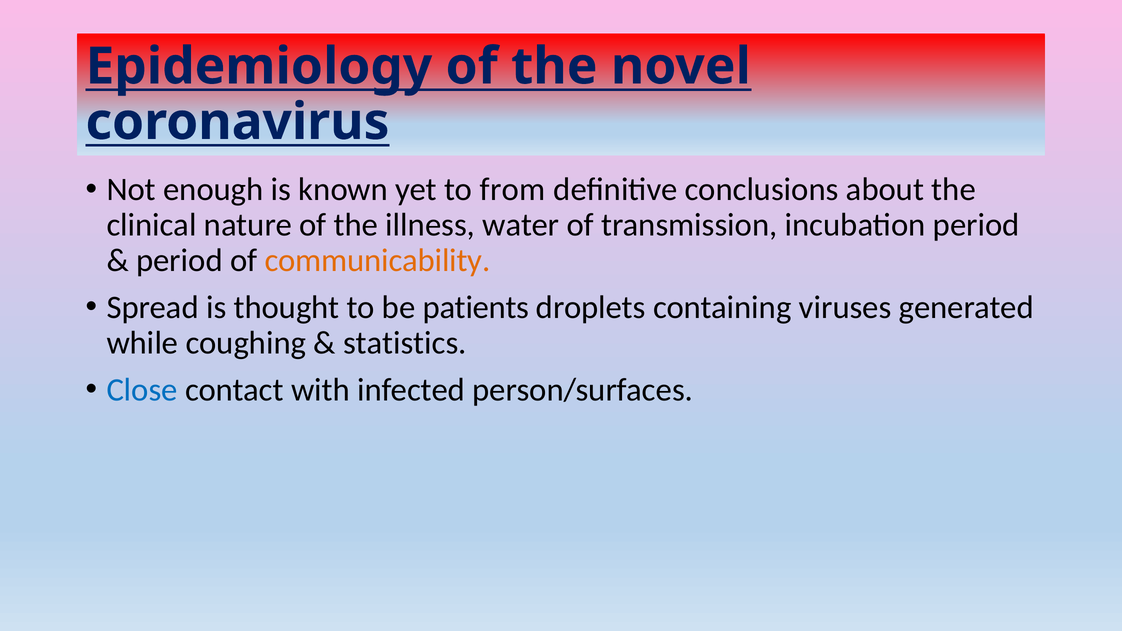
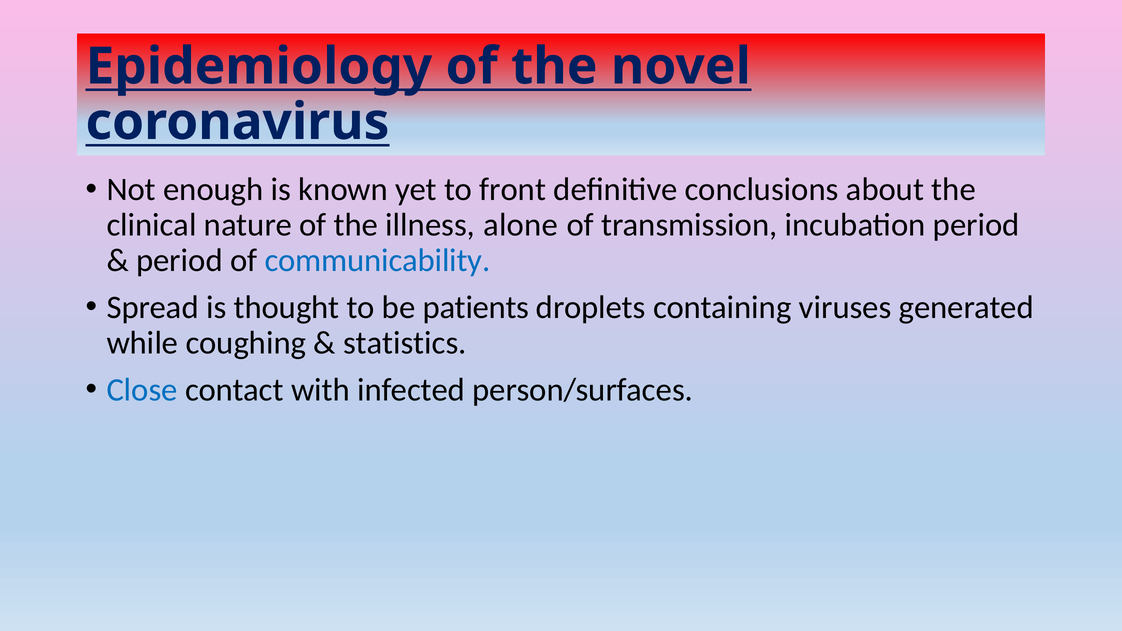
from: from -> front
water: water -> alone
communicability colour: orange -> blue
